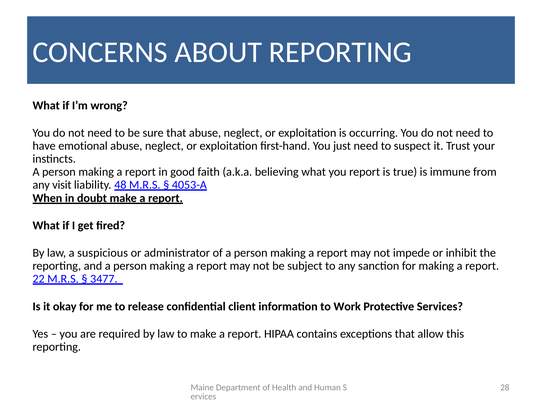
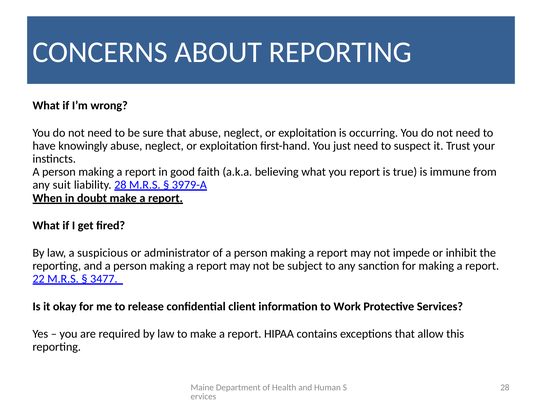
emotional: emotional -> knowingly
visit: visit -> suit
liability 48: 48 -> 28
4053-A: 4053-A -> 3979-A
